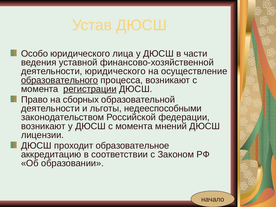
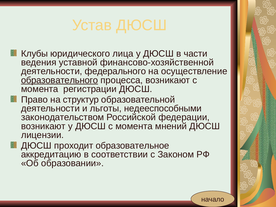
Особо: Особо -> Клубы
деятельности юридического: юридического -> федерального
регистрации underline: present -> none
сборных: сборных -> структур
